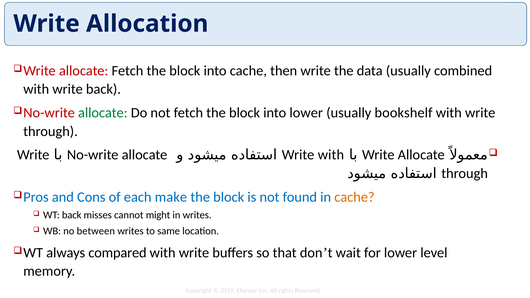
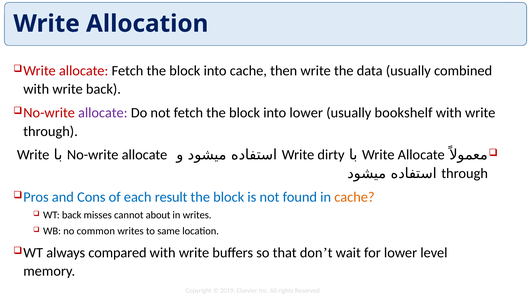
allocate at (103, 113) colour: green -> purple
Write with: with -> dirty
make: make -> result
might: might -> about
between: between -> common
